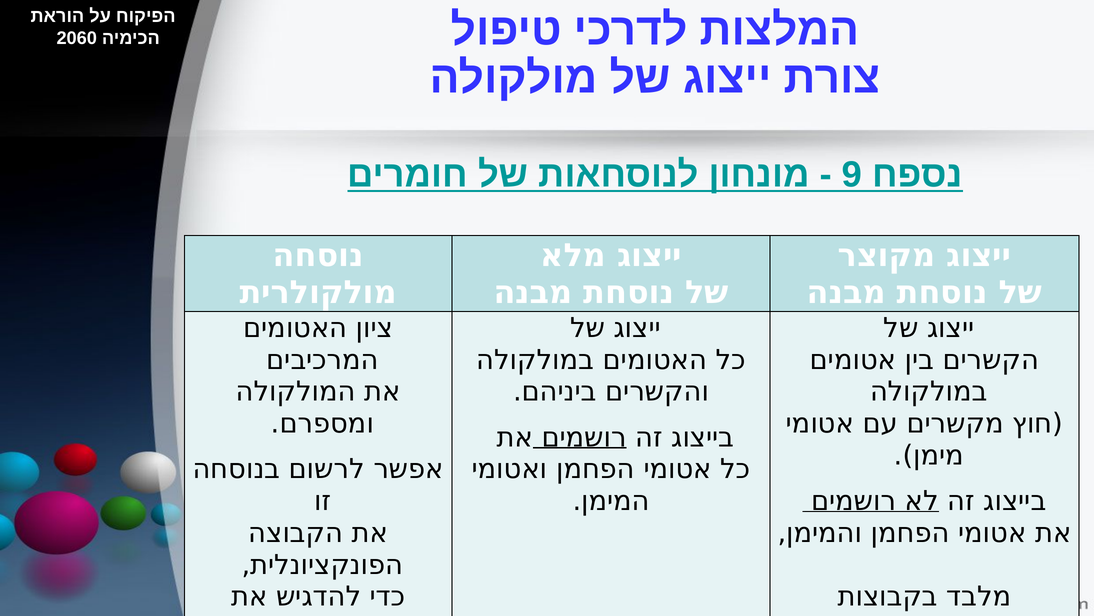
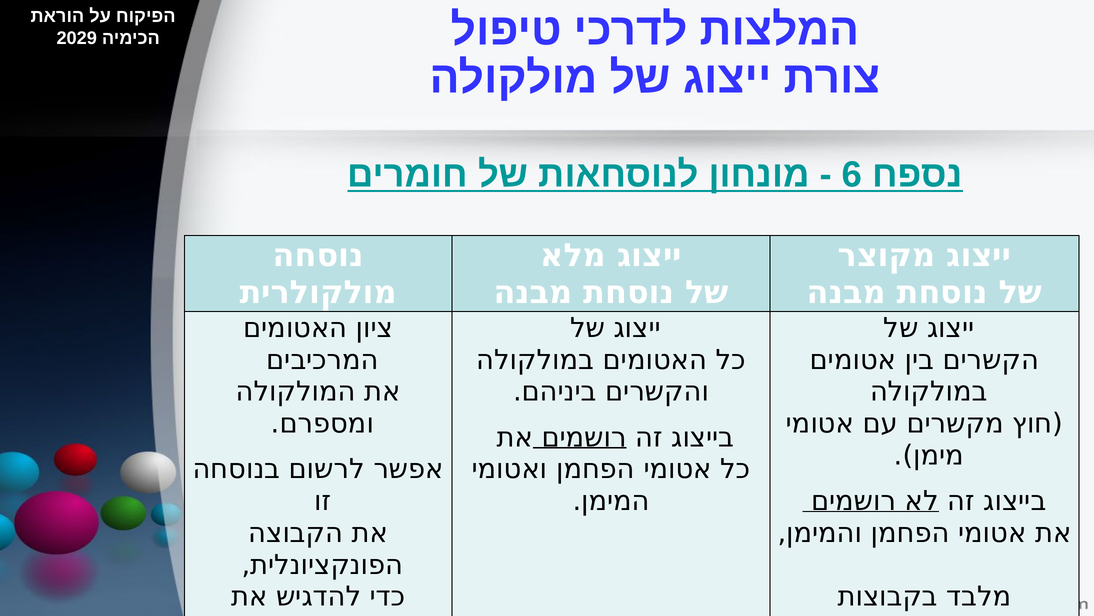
2060: 2060 -> 2029
9: 9 -> 6
